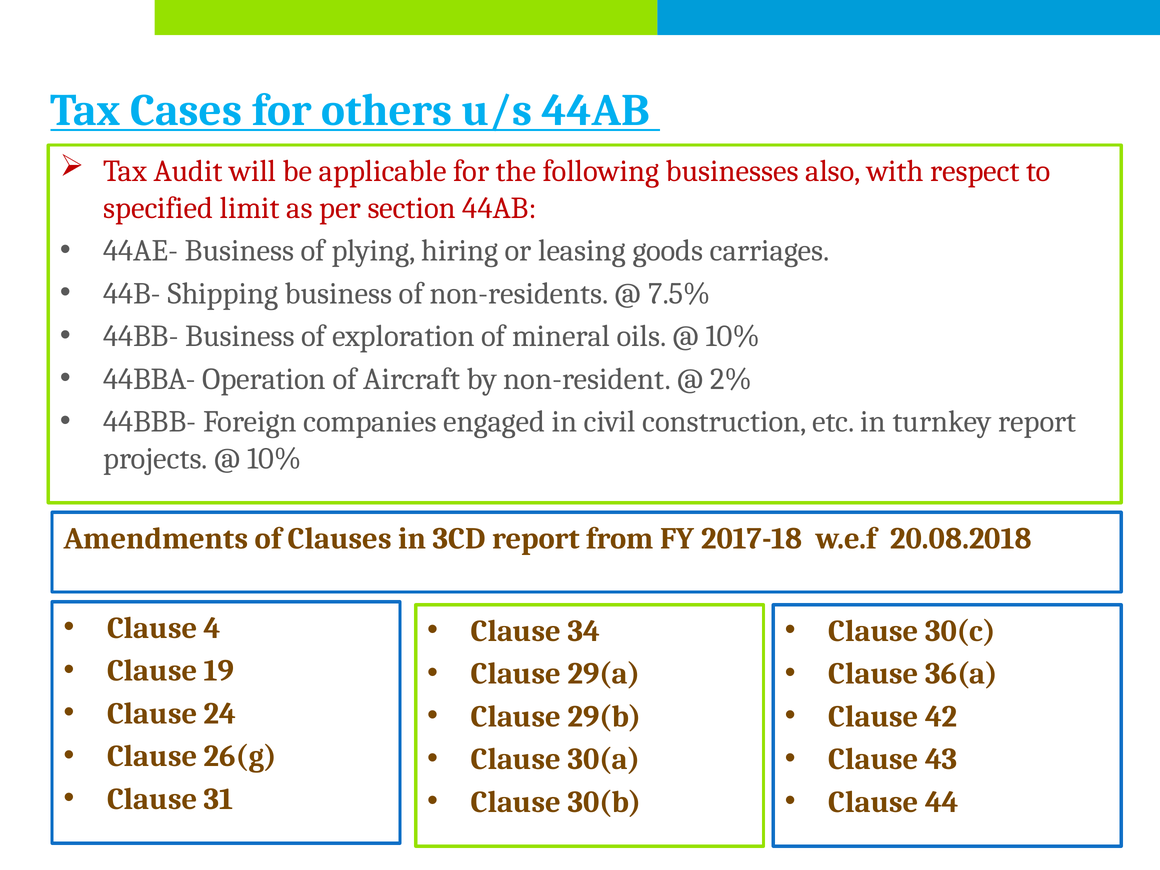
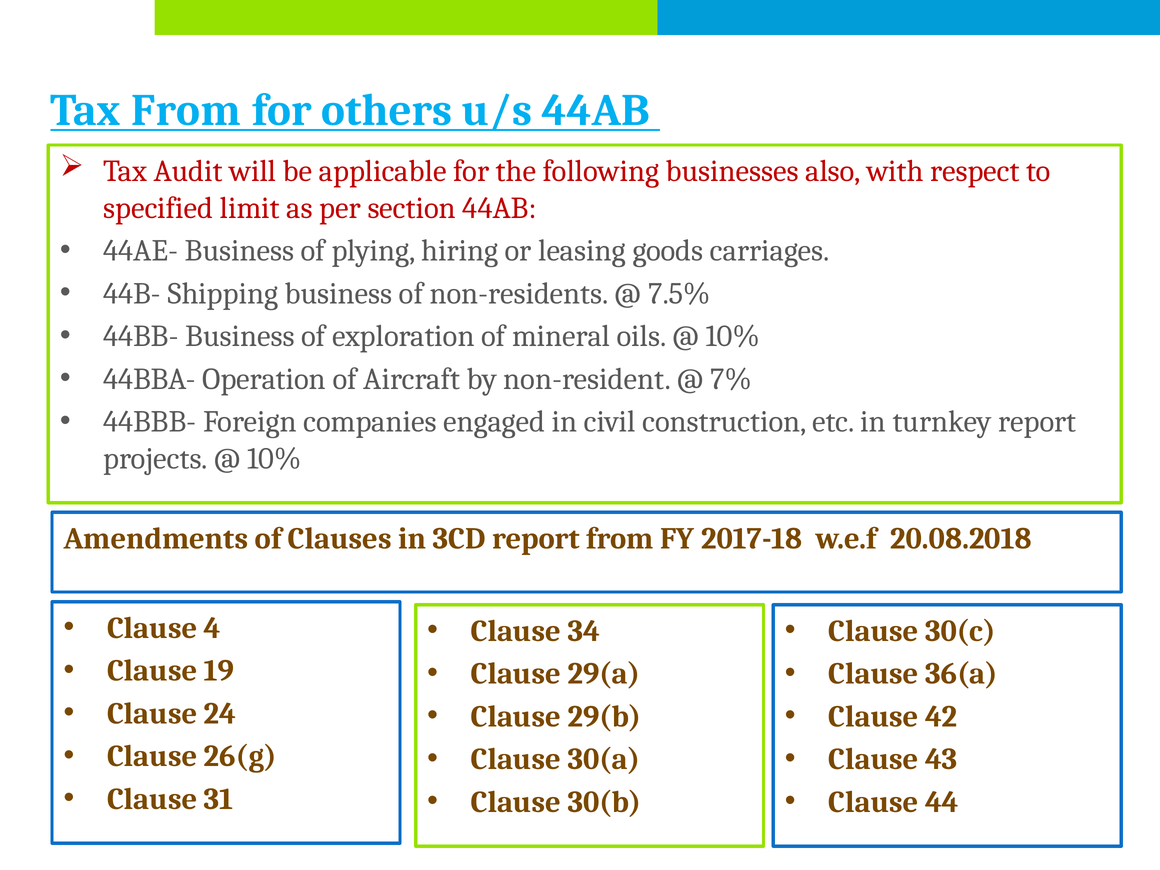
Tax Cases: Cases -> From
2%: 2% -> 7%
